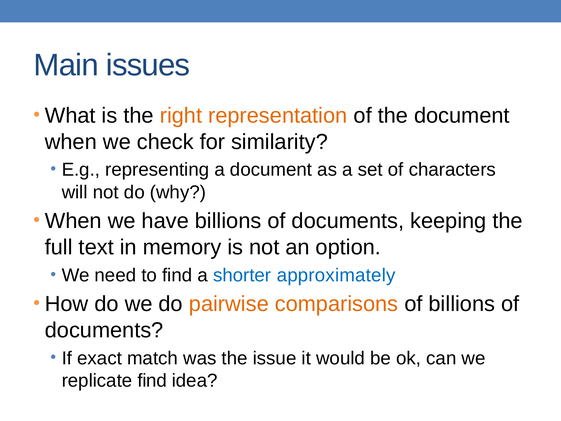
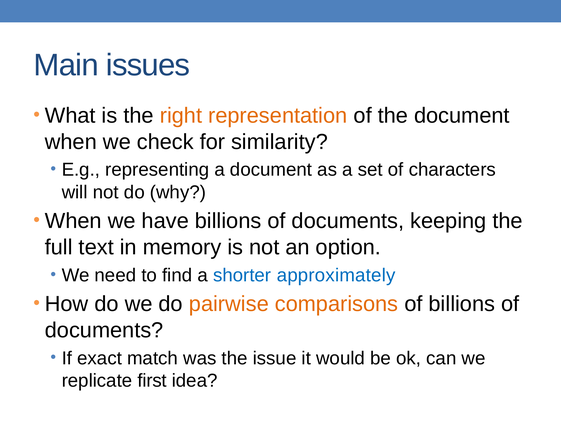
replicate find: find -> first
